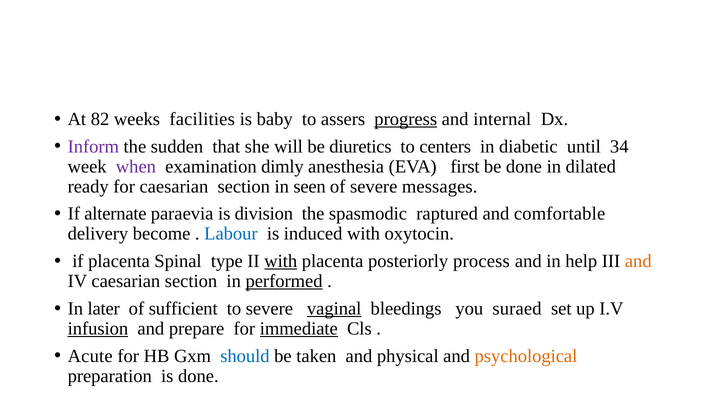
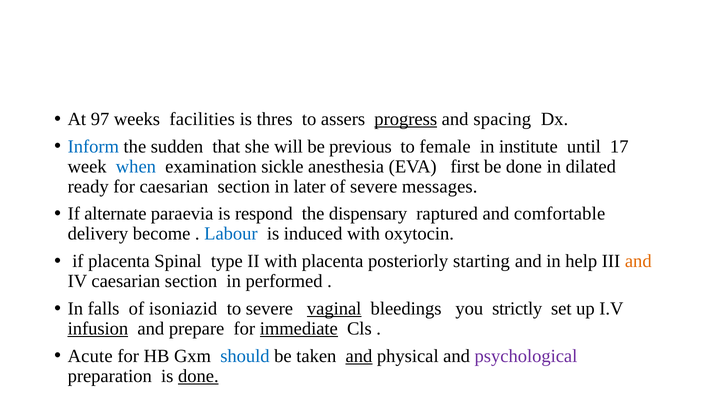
82: 82 -> 97
baby: baby -> thres
internal: internal -> spacing
Inform colour: purple -> blue
diuretics: diuretics -> previous
centers: centers -> female
diabetic: diabetic -> institute
34: 34 -> 17
when colour: purple -> blue
dimly: dimly -> sickle
seen: seen -> later
division: division -> respond
spasmodic: spasmodic -> dispensary
with at (281, 262) underline: present -> none
process: process -> starting
performed underline: present -> none
later: later -> falls
sufficient: sufficient -> isoniazid
suraed: suraed -> strictly
and at (359, 356) underline: none -> present
psychological colour: orange -> purple
done at (198, 376) underline: none -> present
